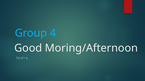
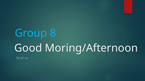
4: 4 -> 8
